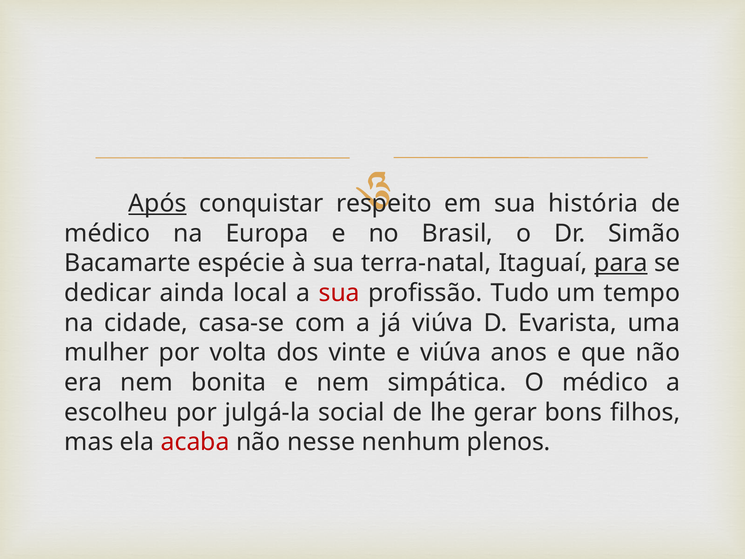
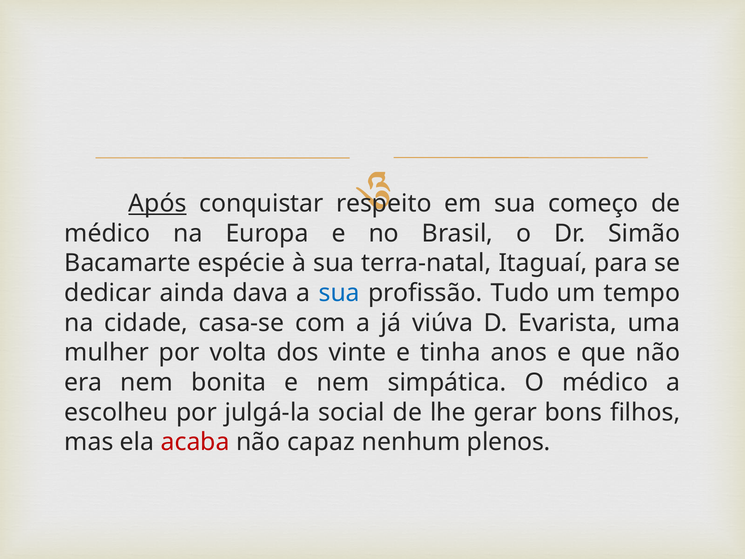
história: história -> começo
para underline: present -> none
local: local -> dava
sua at (339, 293) colour: red -> blue
e viúva: viúva -> tinha
nesse: nesse -> capaz
